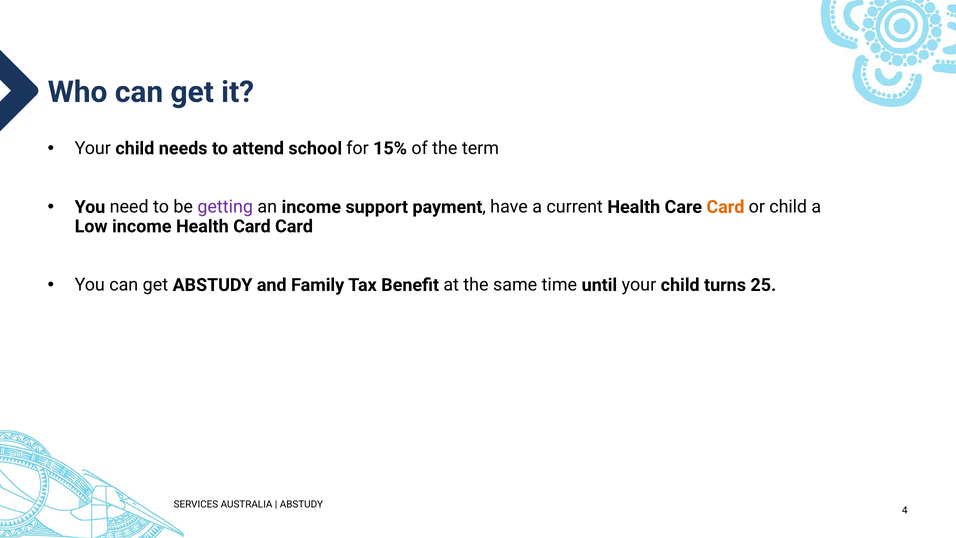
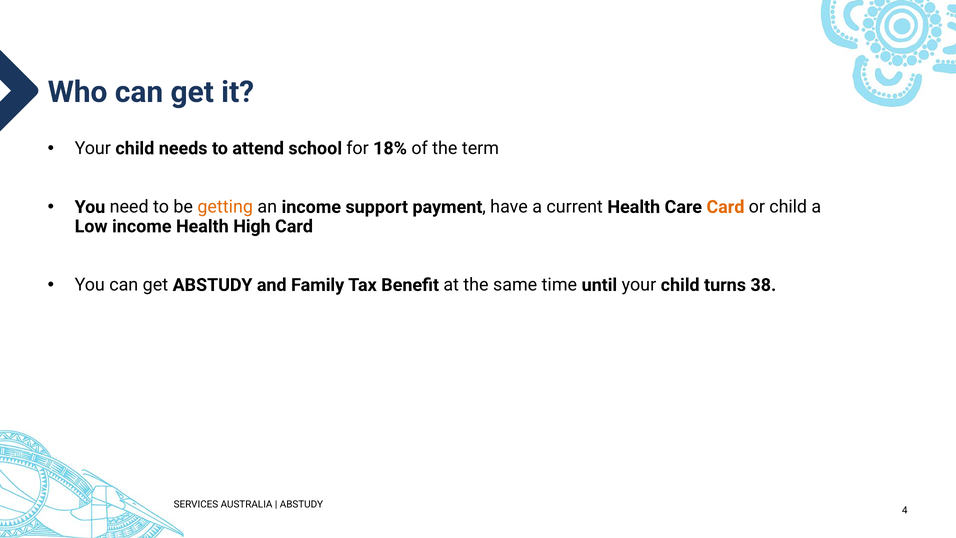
15%: 15% -> 18%
getting colour: purple -> orange
Health Card: Card -> High
25: 25 -> 38
